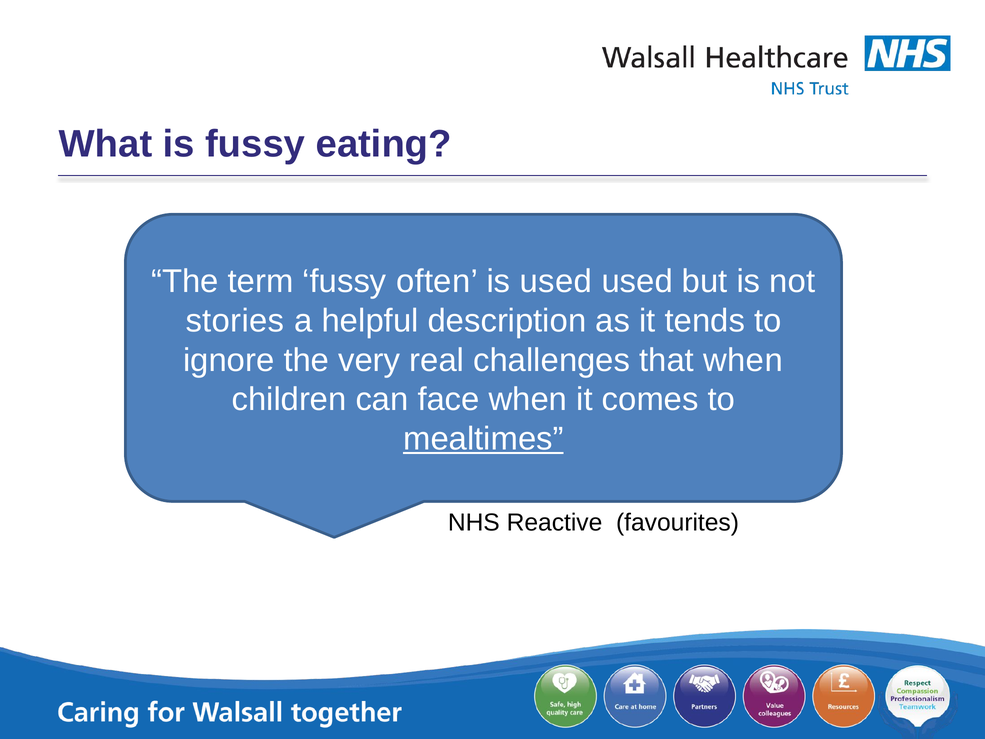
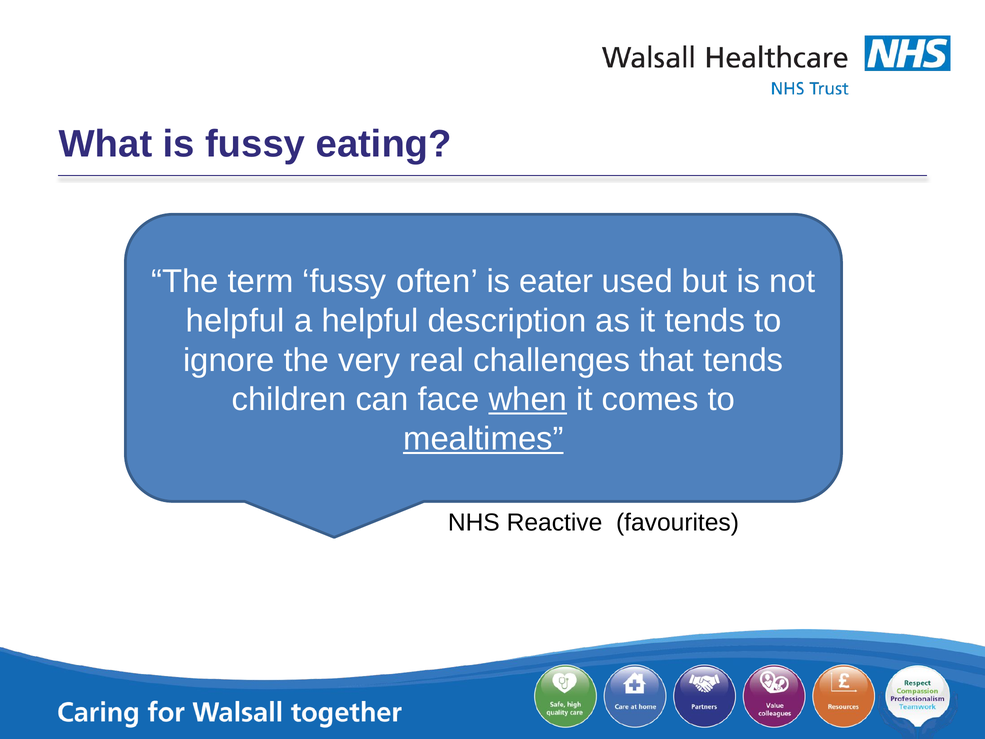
is used: used -> eater
stories at (235, 321): stories -> helpful
that when: when -> tends
when at (528, 399) underline: none -> present
